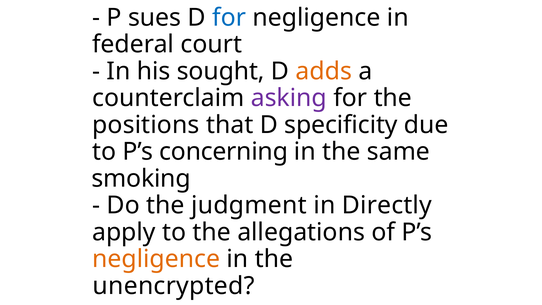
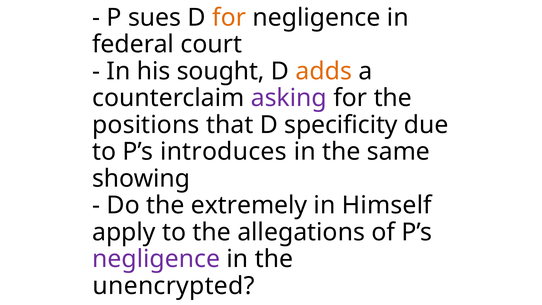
for at (229, 17) colour: blue -> orange
concerning: concerning -> introduces
smoking: smoking -> showing
judgment: judgment -> extremely
Directly: Directly -> Himself
negligence at (156, 259) colour: orange -> purple
